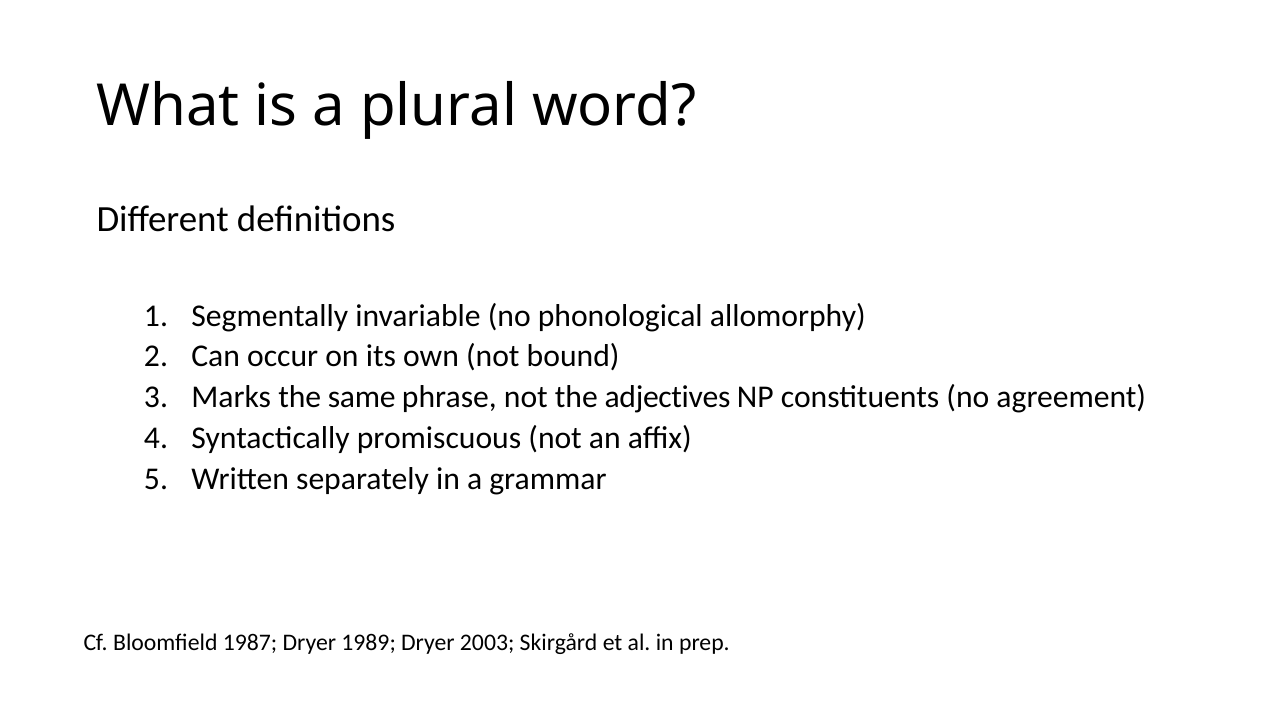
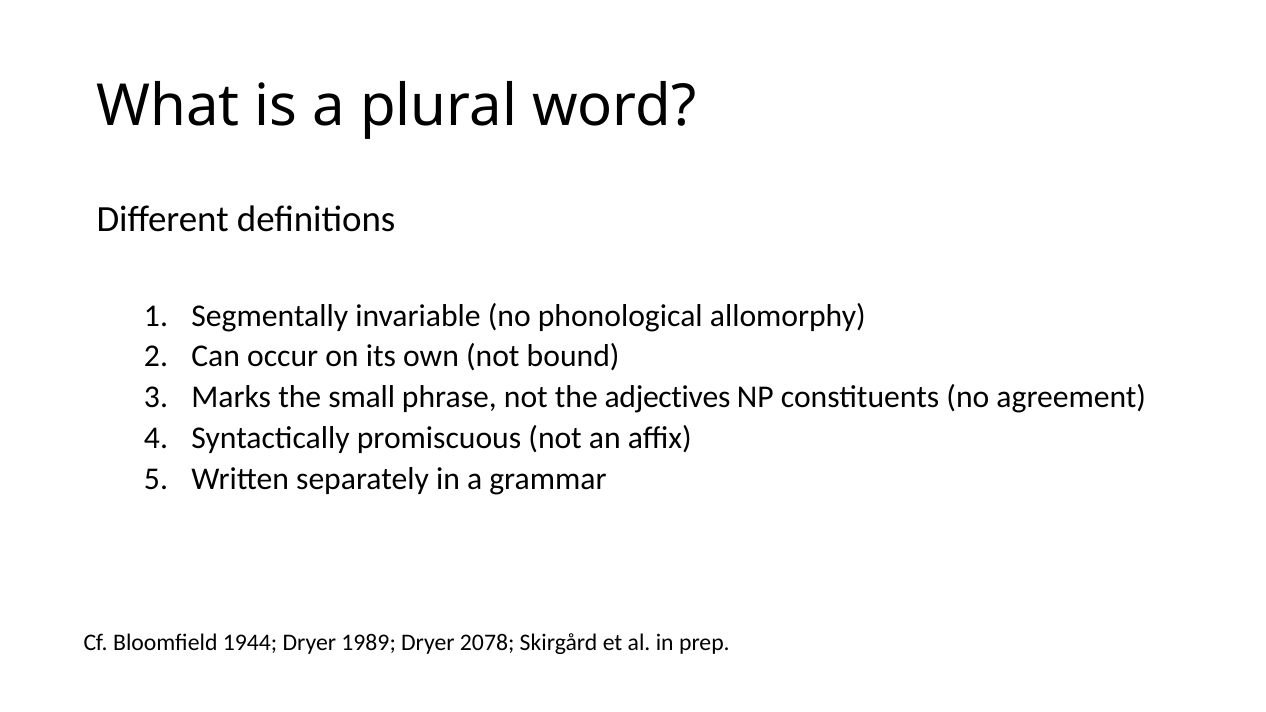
same: same -> small
1987: 1987 -> 1944
2003: 2003 -> 2078
